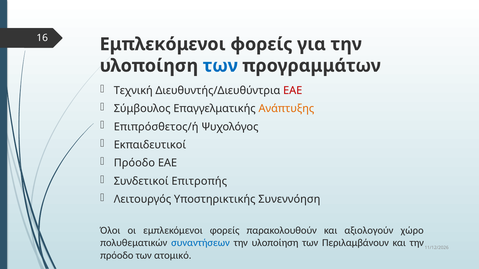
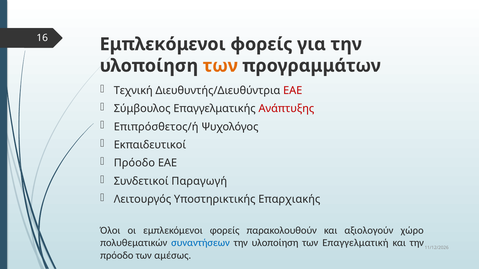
των at (220, 66) colour: blue -> orange
Ανάπτυξης colour: orange -> red
Επιτροπής: Επιτροπής -> Παραγωγή
Συνεννόηση: Συνεννόηση -> Επαρχιακής
Περιλαμβάνουν: Περιλαμβάνουν -> Επαγγελματική
ατομικό: ατομικό -> αμέσως
